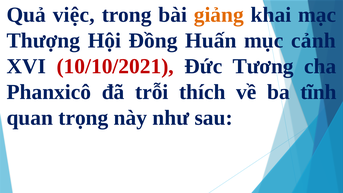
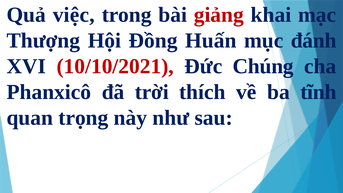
giảng colour: orange -> red
cảnh: cảnh -> đánh
Tương: Tương -> Chúng
trỗi: trỗi -> trời
